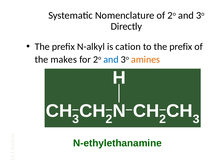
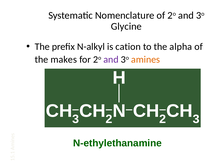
Directly: Directly -> Glycine
to the prefix: prefix -> alpha
and at (111, 60) colour: blue -> purple
